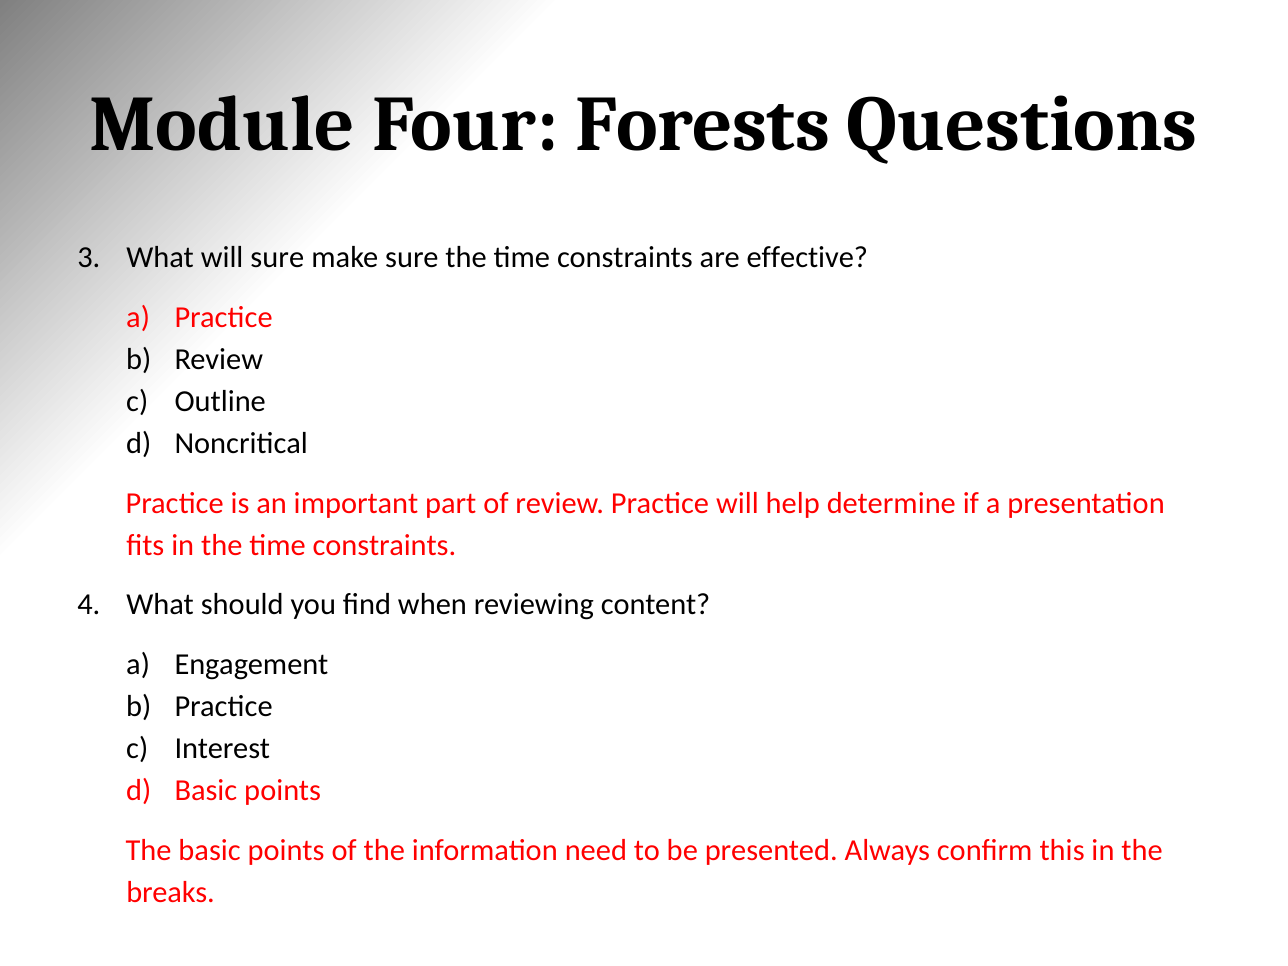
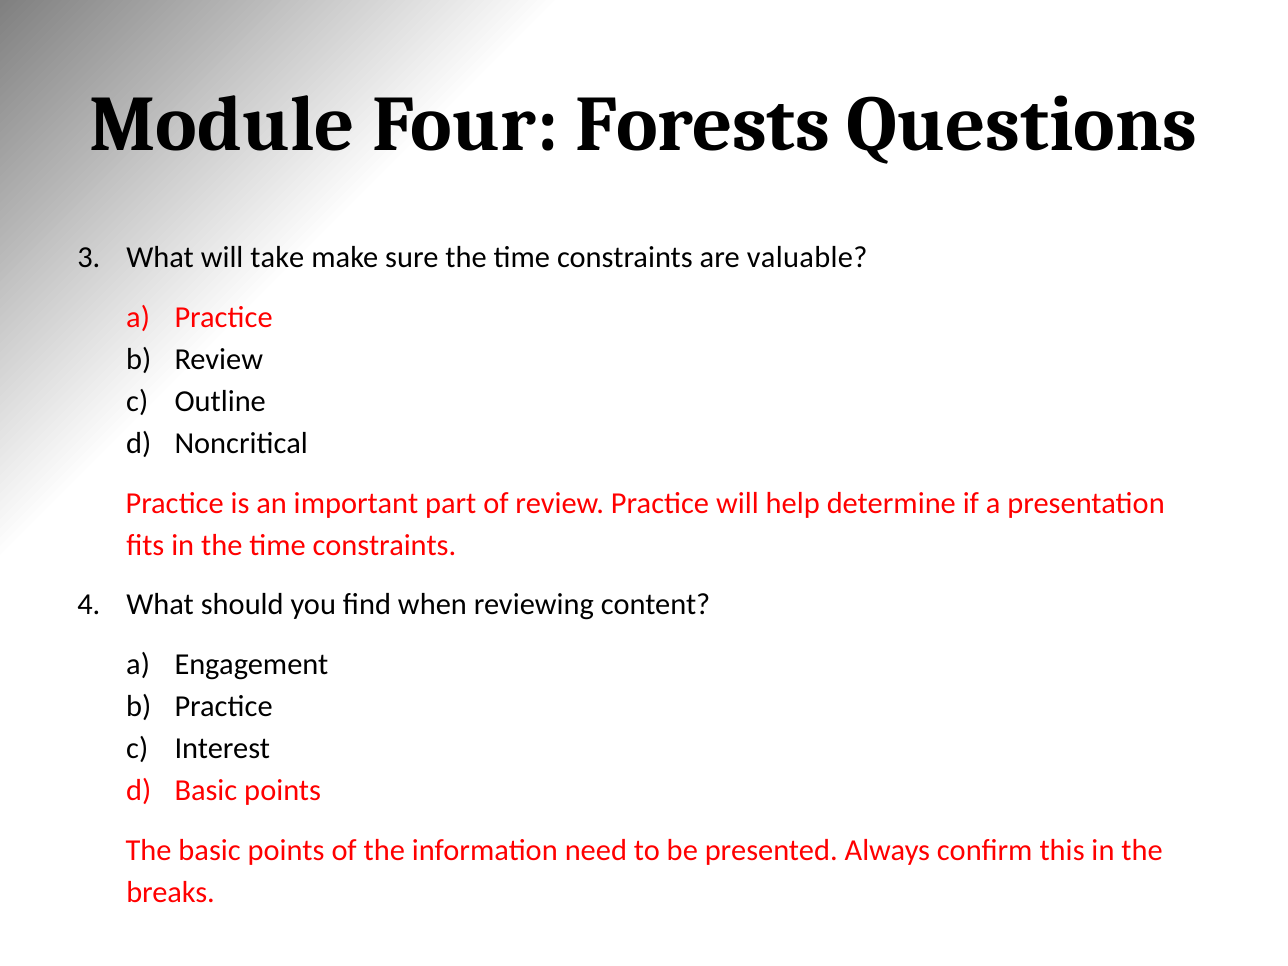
will sure: sure -> take
effective: effective -> valuable
